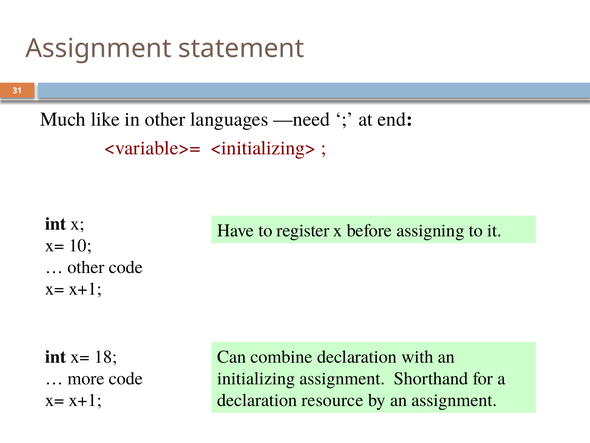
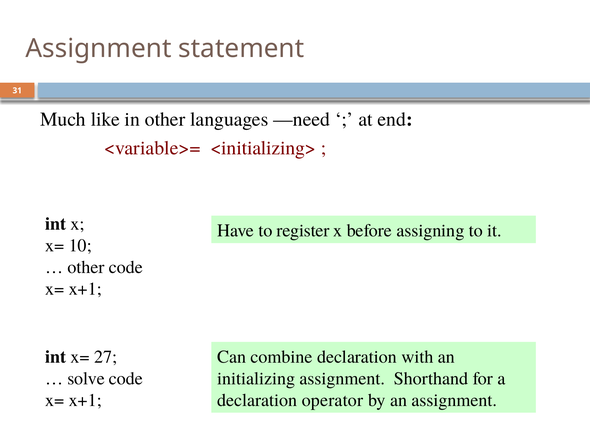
18: 18 -> 27
more: more -> solve
resource: resource -> operator
